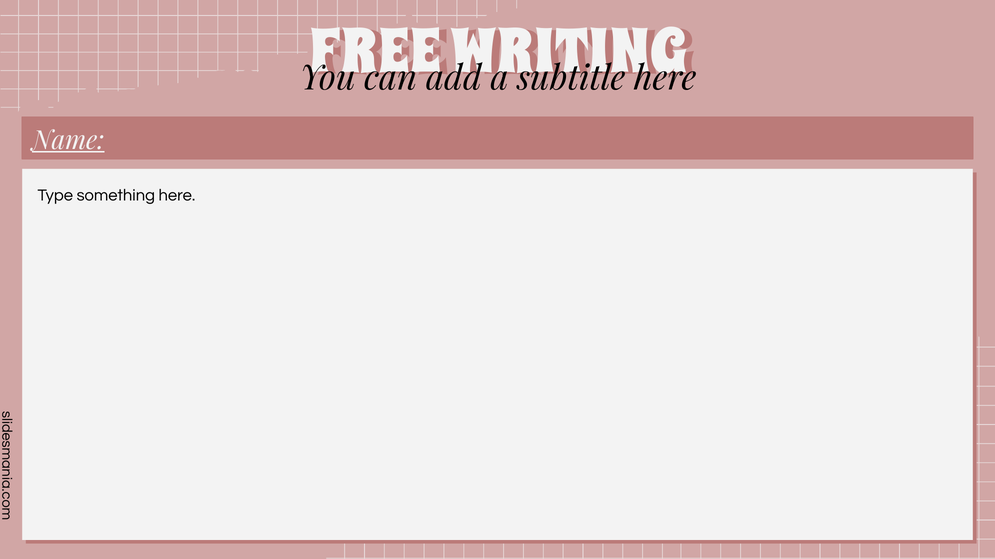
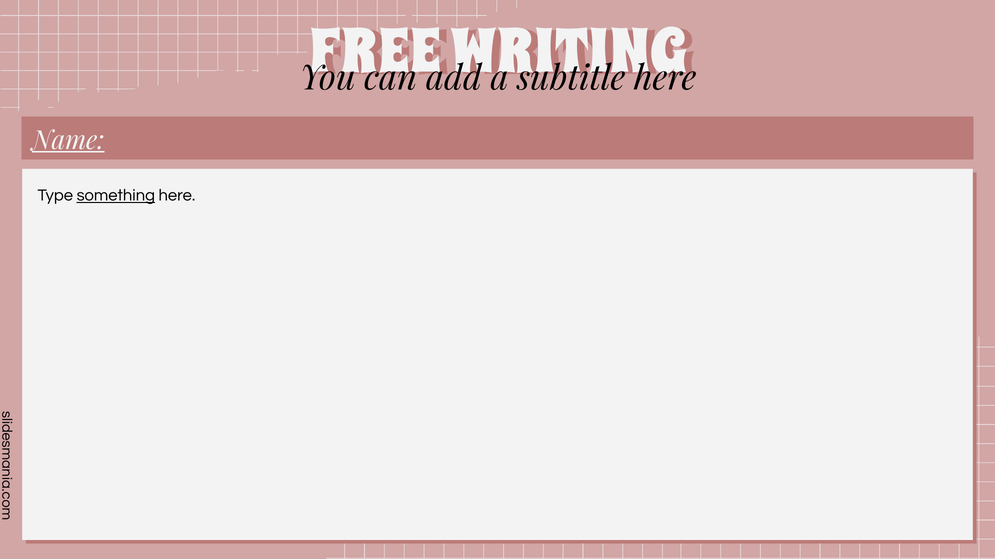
something underline: none -> present
